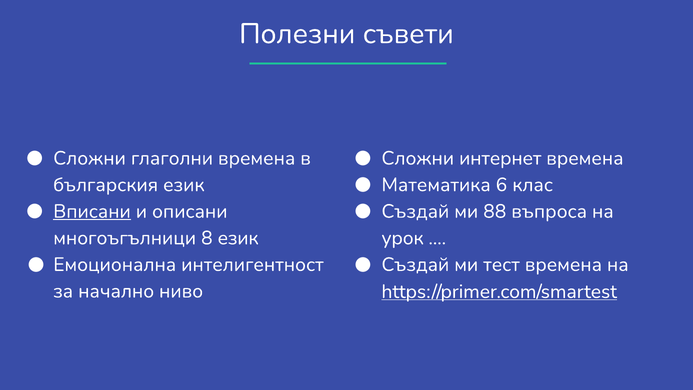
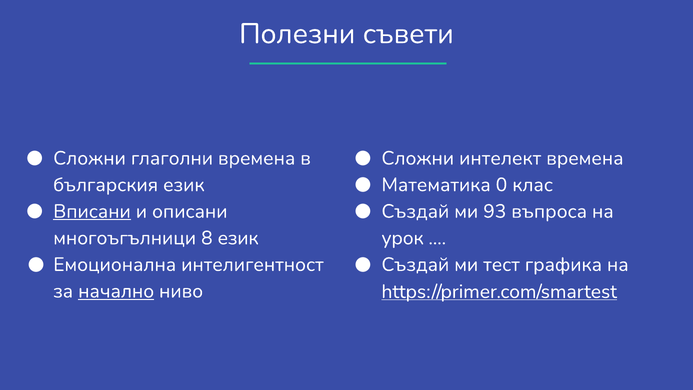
интернет: интернет -> интелект
6: 6 -> 0
88: 88 -> 93
тест времена: времена -> графика
начално underline: none -> present
